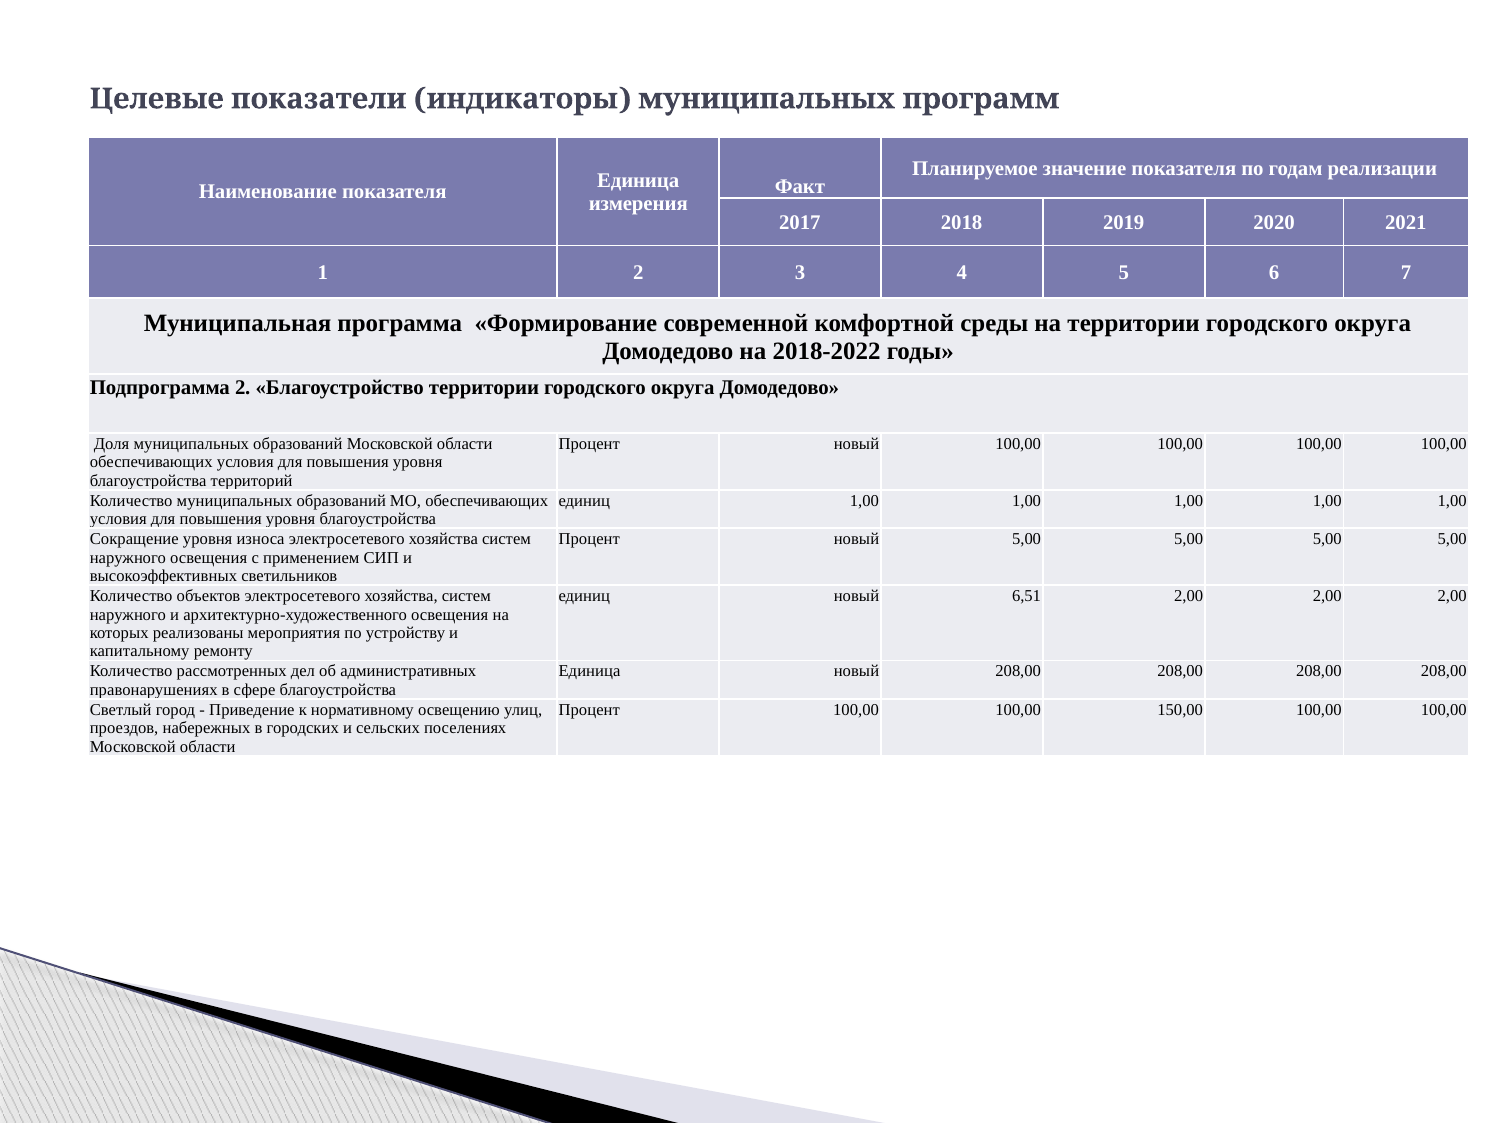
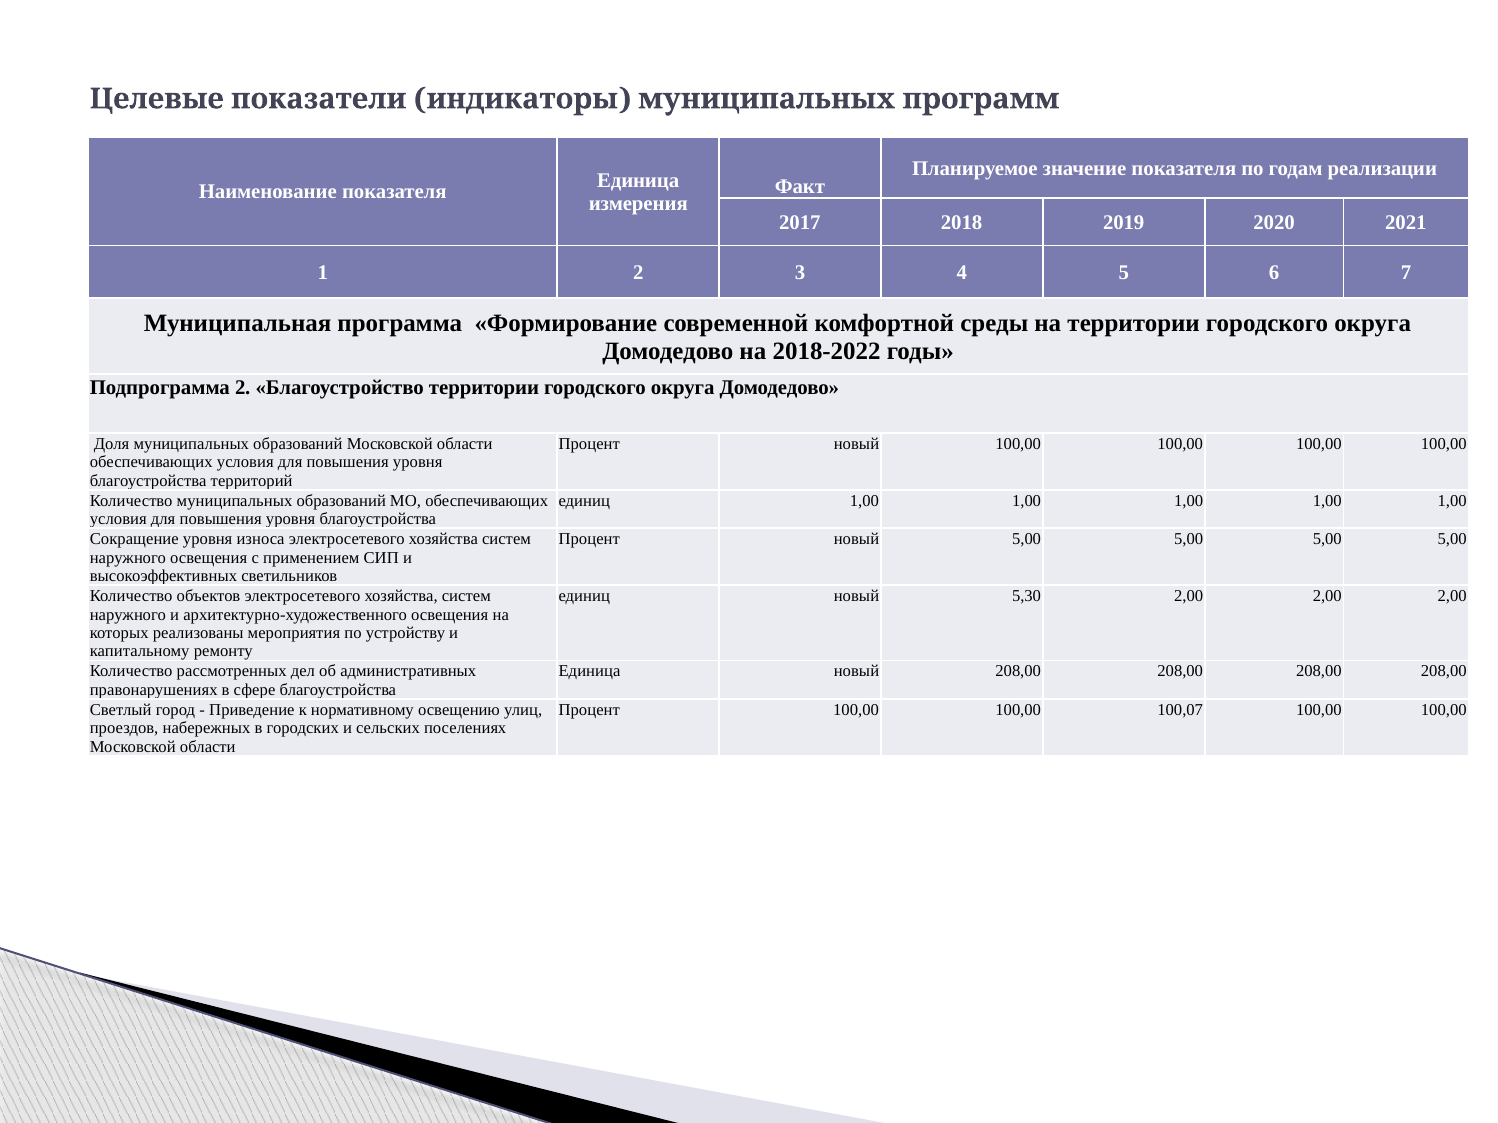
6,51: 6,51 -> 5,30
150,00: 150,00 -> 100,07
